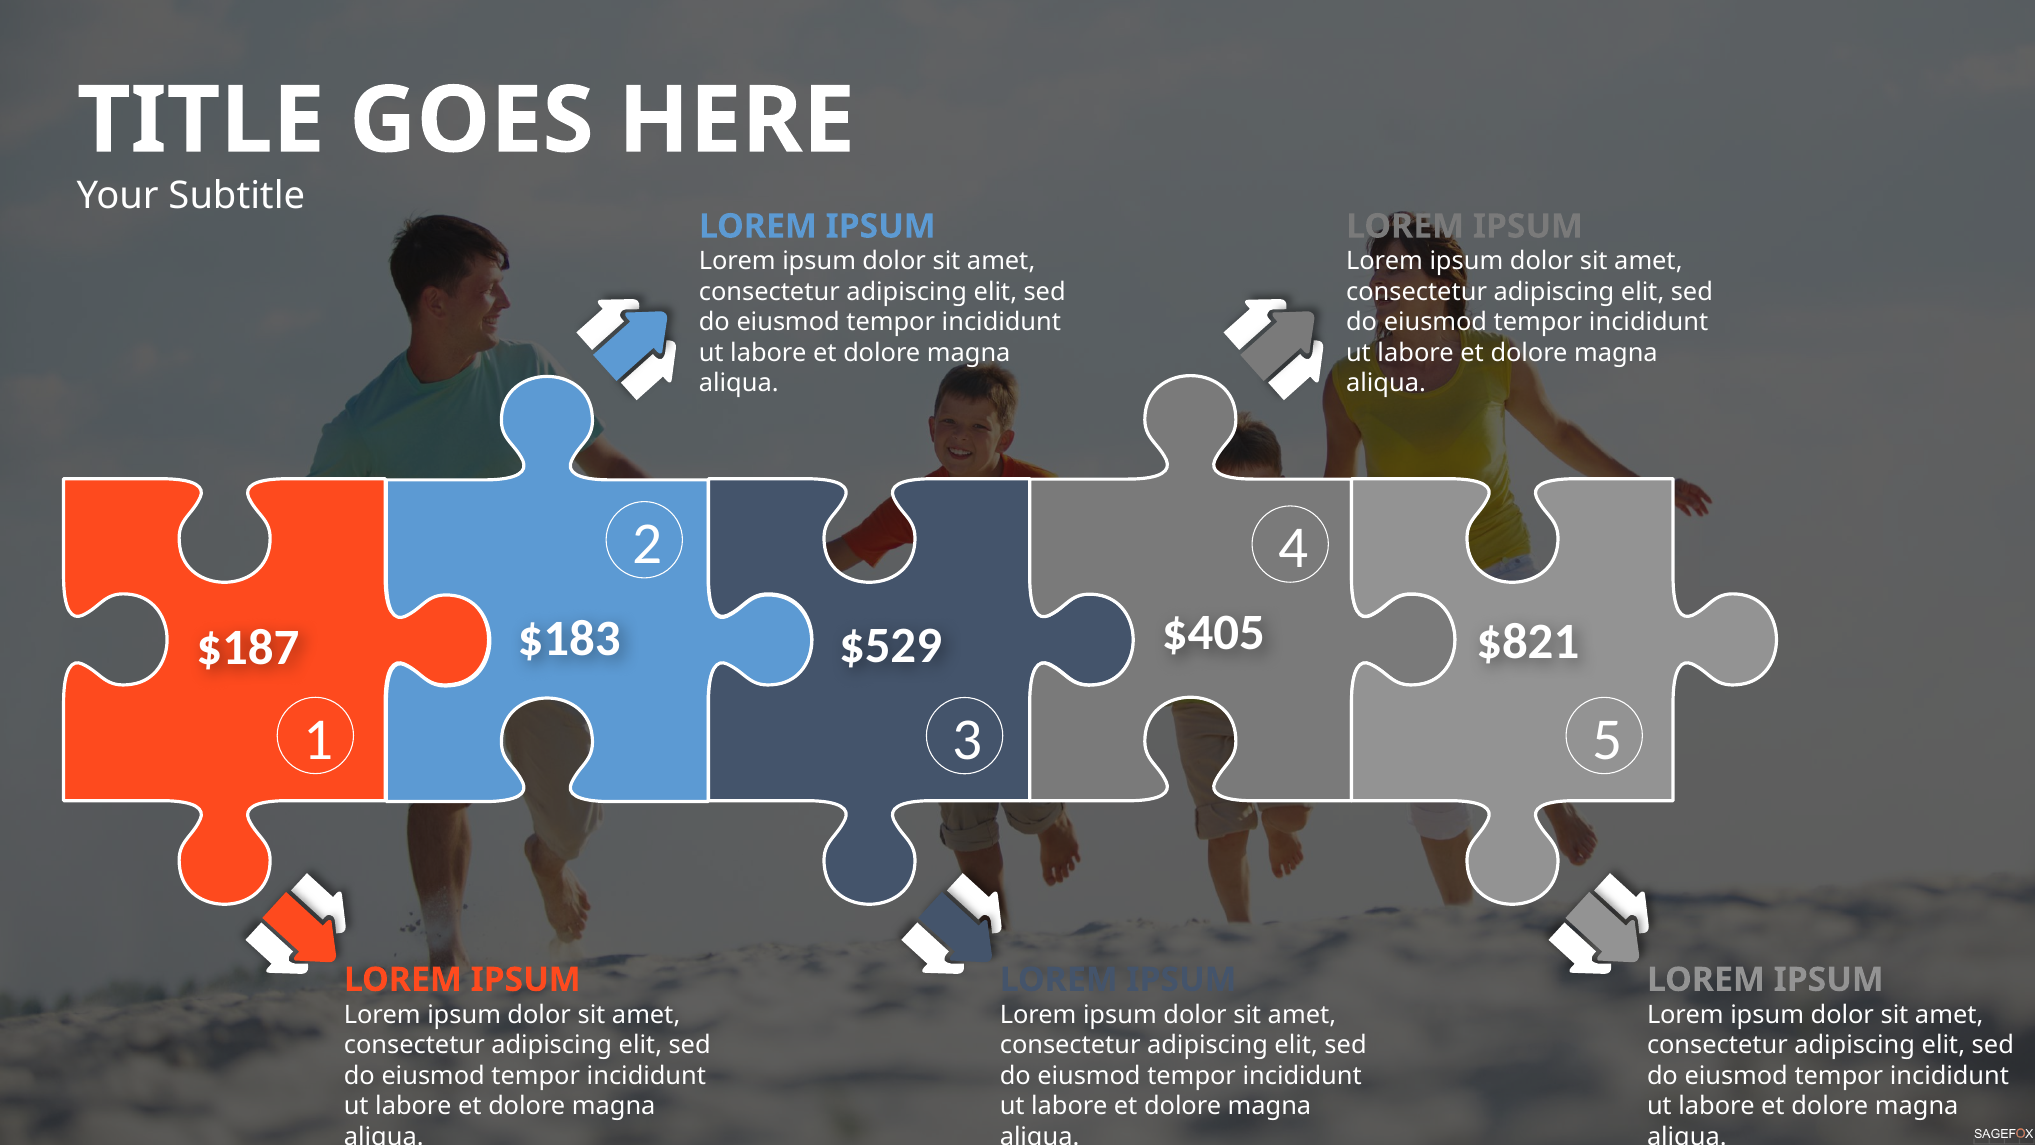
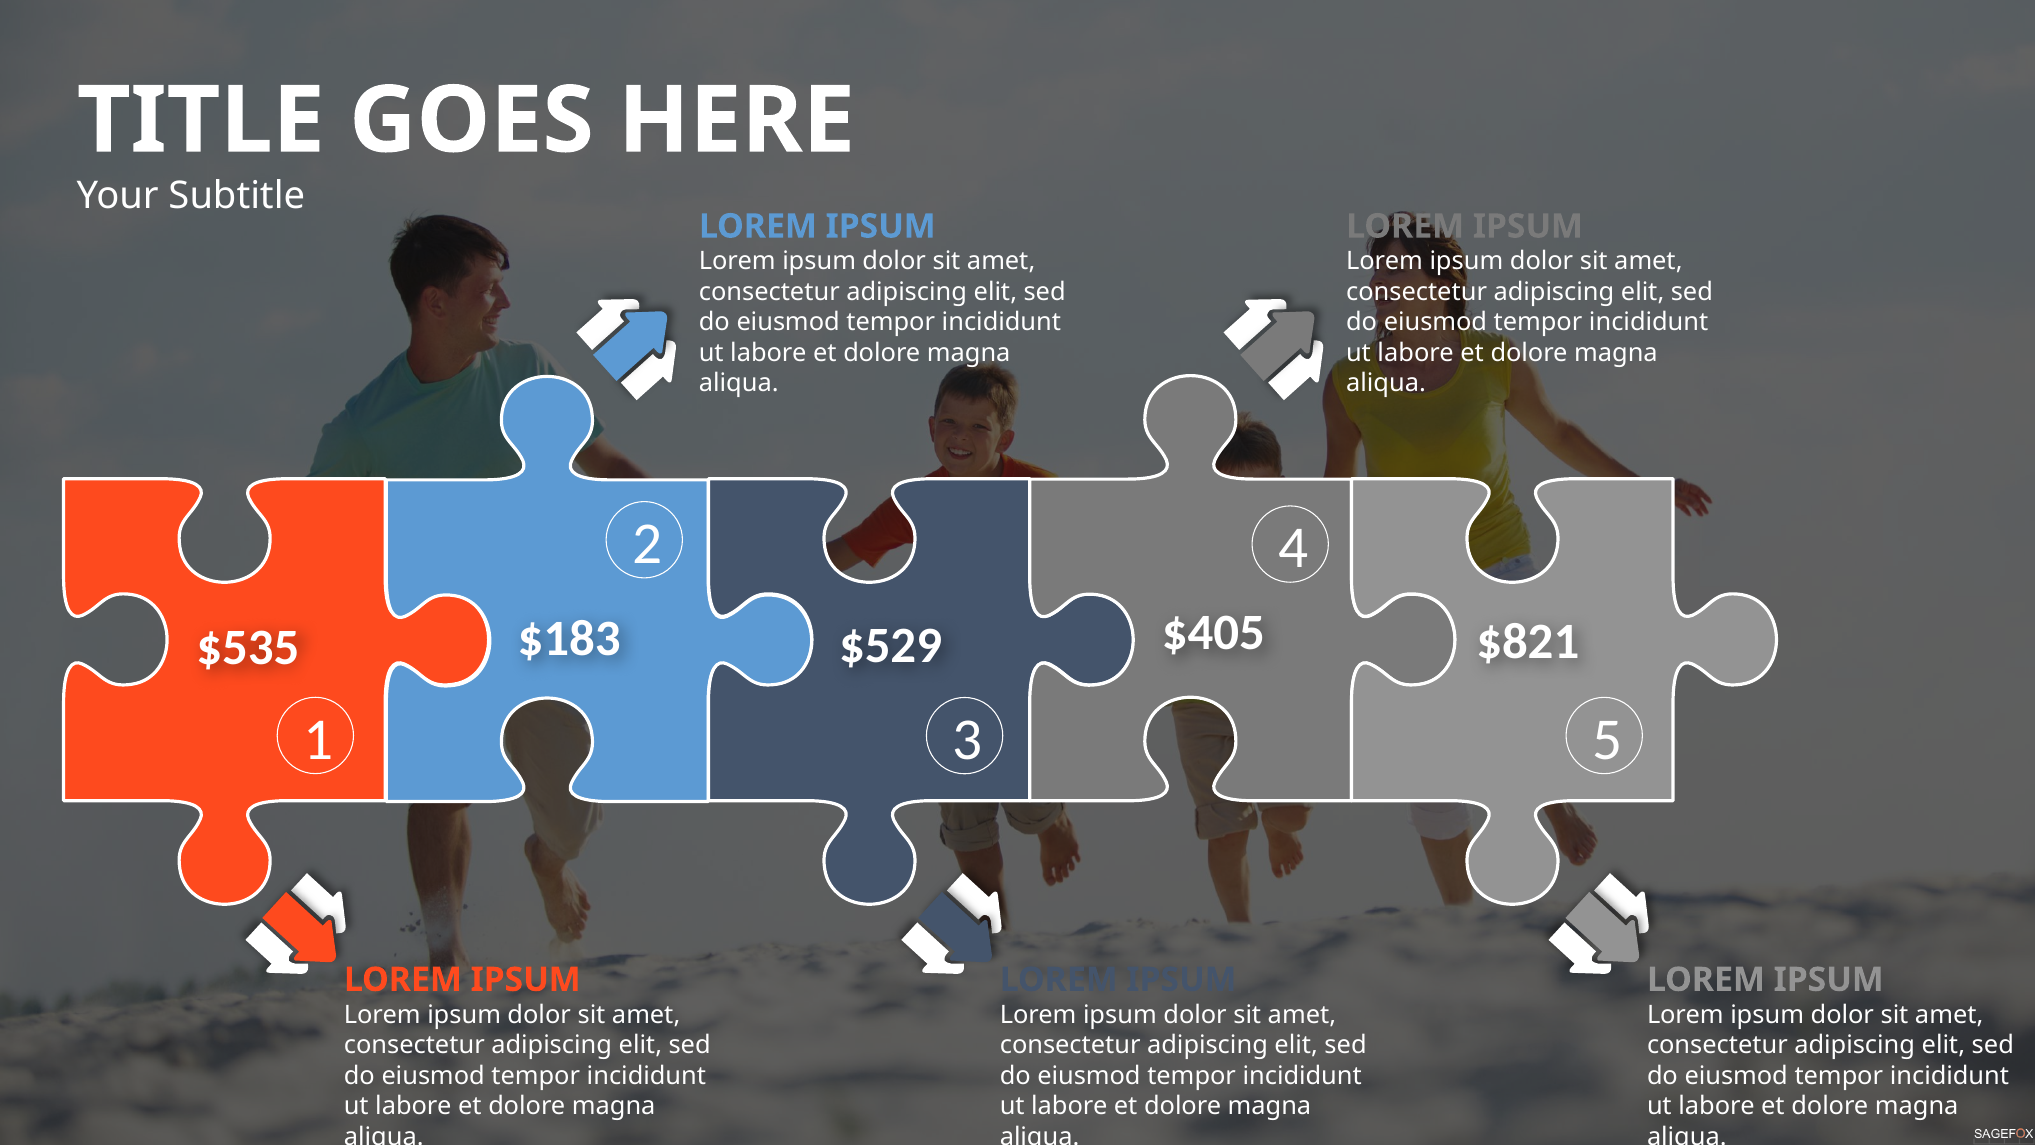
$187: $187 -> $535
